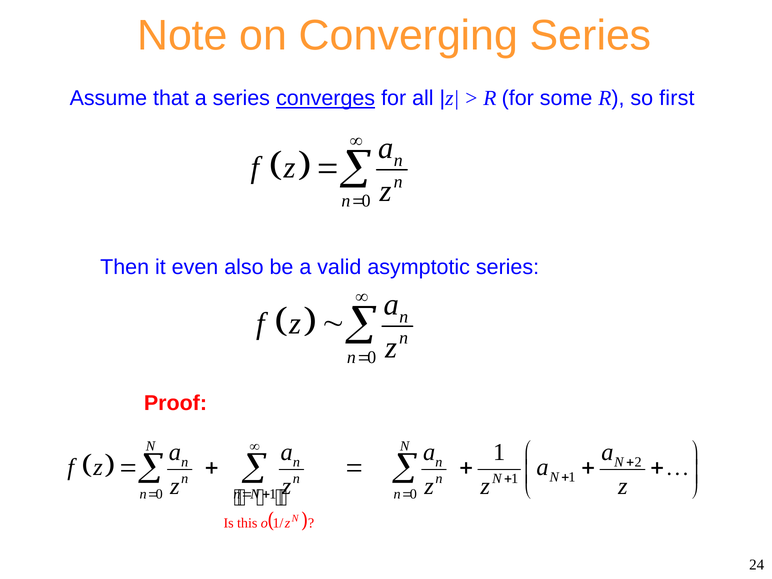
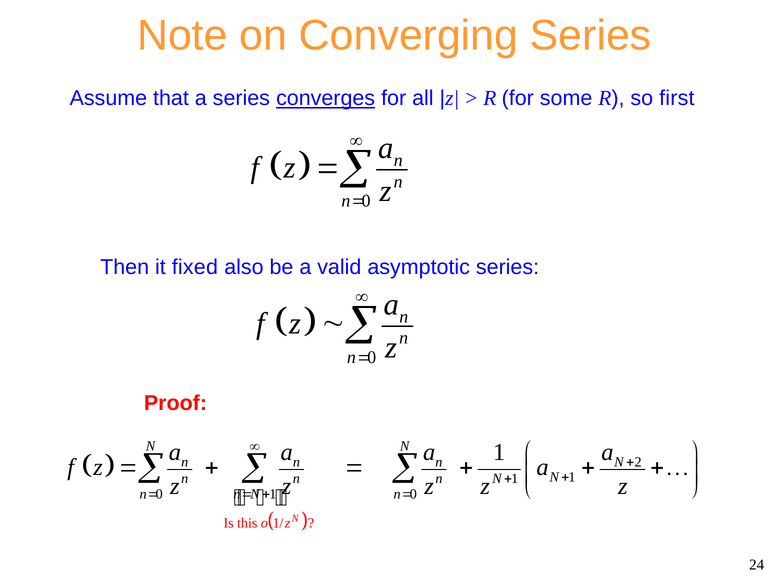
even: even -> fixed
